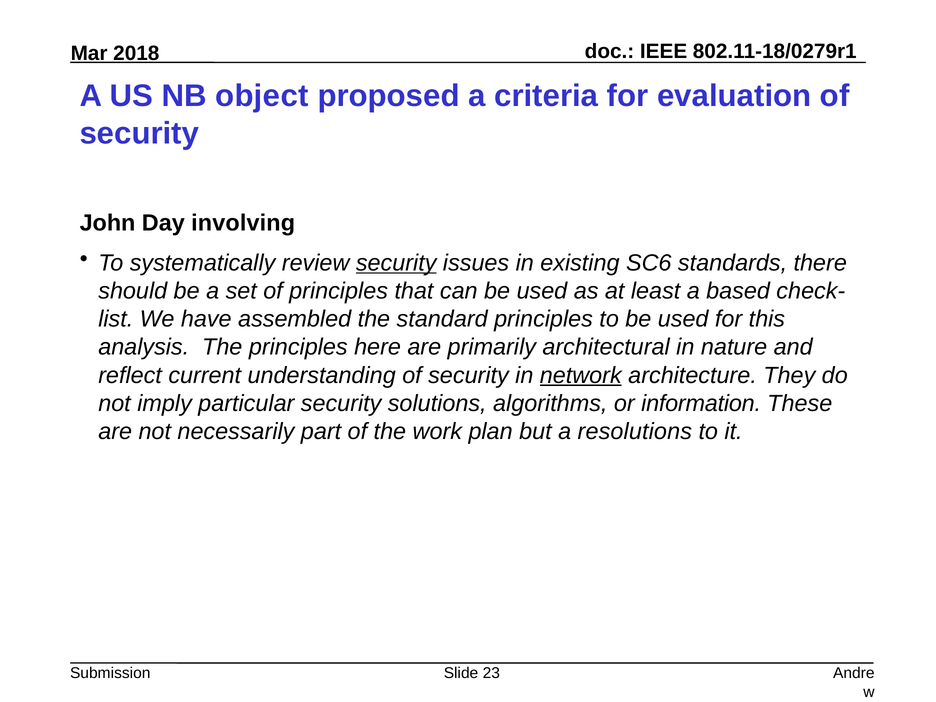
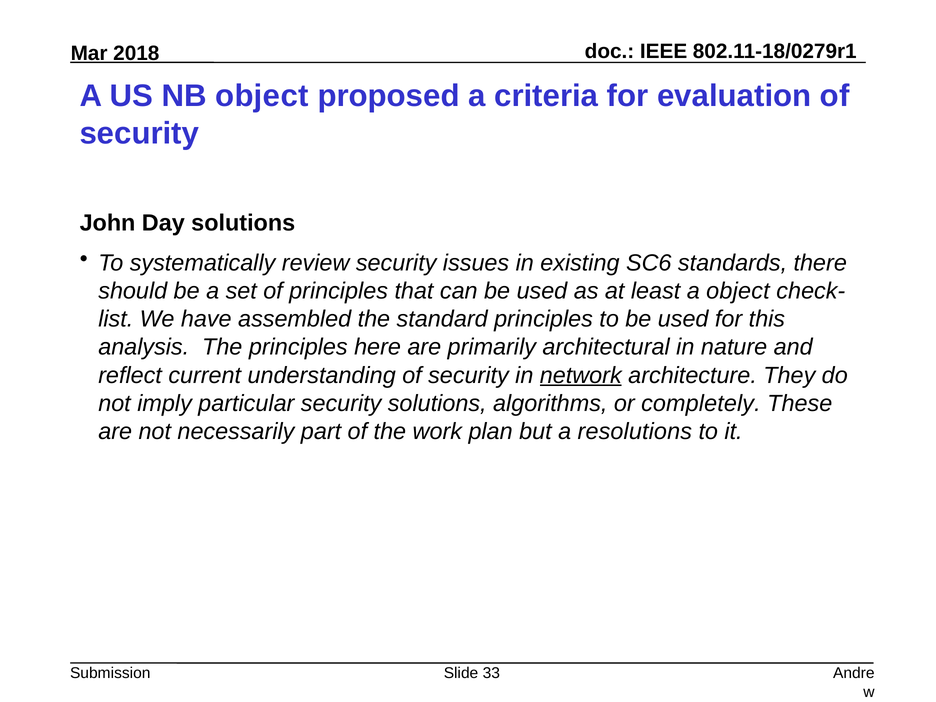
Day involving: involving -> solutions
security at (396, 263) underline: present -> none
a based: based -> object
information: information -> completely
23: 23 -> 33
